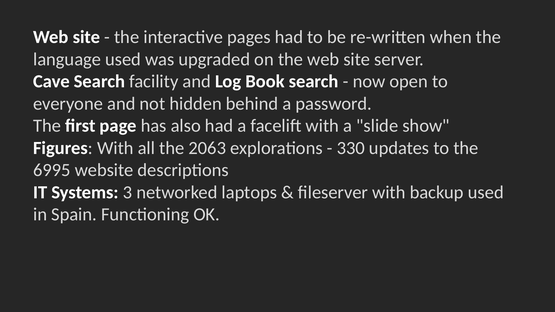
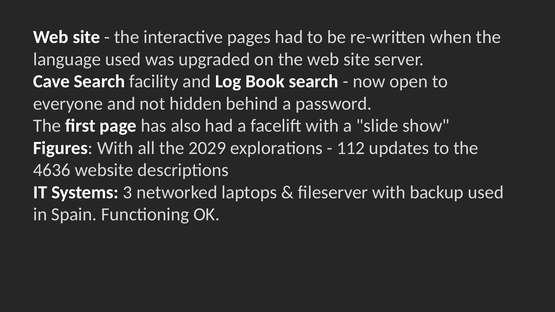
2063: 2063 -> 2029
330: 330 -> 112
6995: 6995 -> 4636
